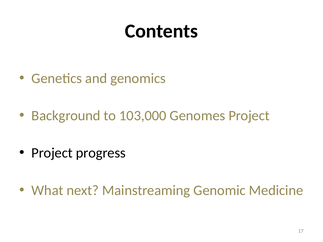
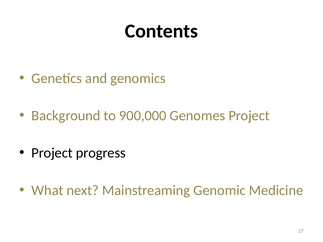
103,000: 103,000 -> 900,000
